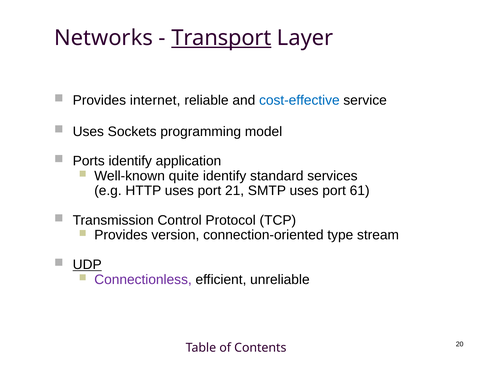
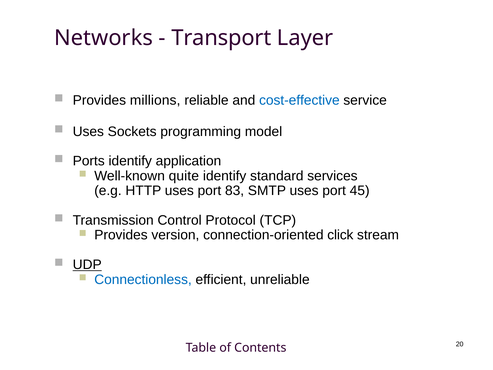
Transport underline: present -> none
internet: internet -> millions
21: 21 -> 83
61: 61 -> 45
type: type -> click
Connectionless colour: purple -> blue
